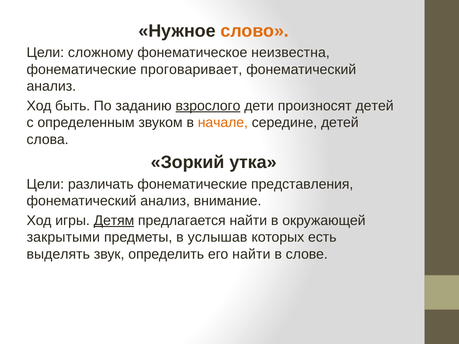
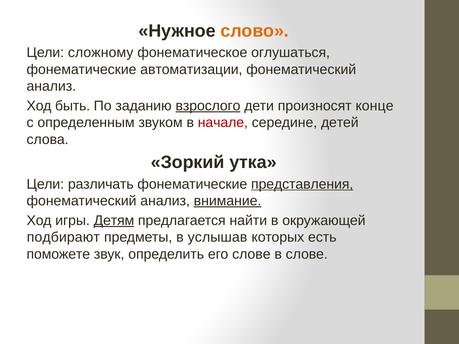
неизвестна: неизвестна -> оглушаться
проговаривает: проговаривает -> автоматизации
произносят детей: детей -> конце
начале colour: orange -> red
представления underline: none -> present
внимание underline: none -> present
закрытыми: закрытыми -> подбирают
выделять: выделять -> поможете
его найти: найти -> слове
